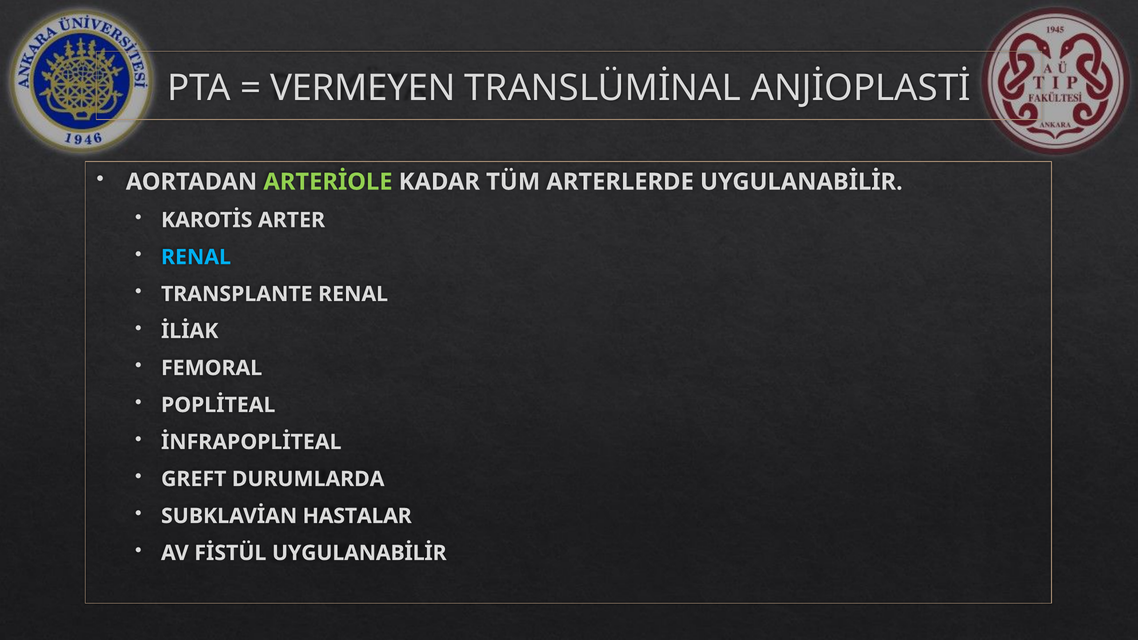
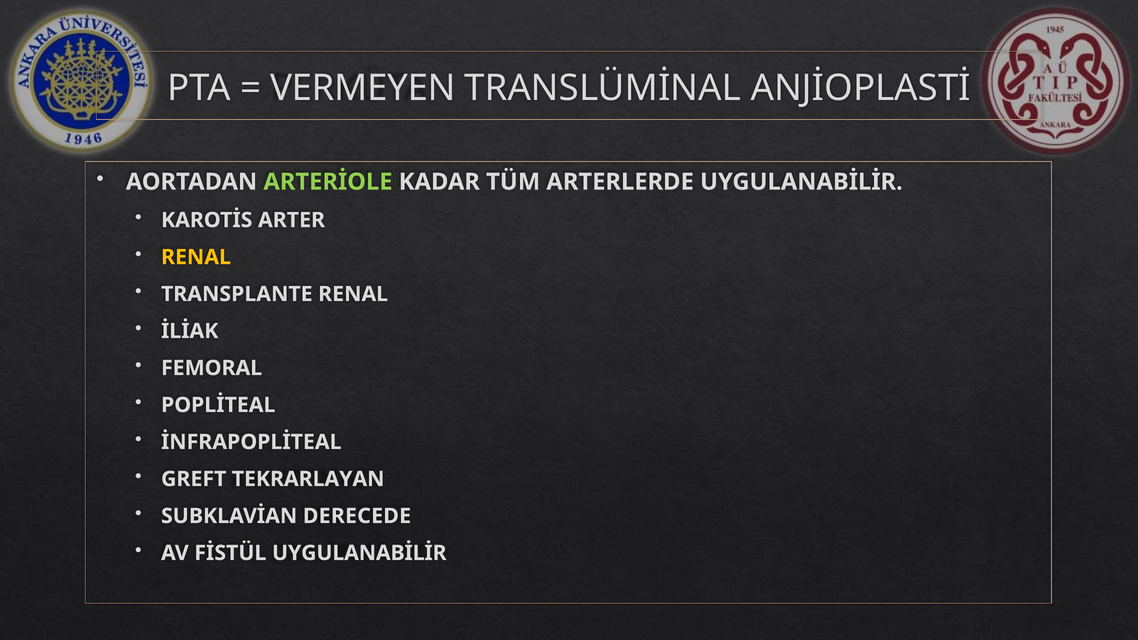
RENAL at (196, 257) colour: light blue -> yellow
DURUMLARDA: DURUMLARDA -> TEKRARLAYAN
HASTALAR: HASTALAR -> DERECEDE
